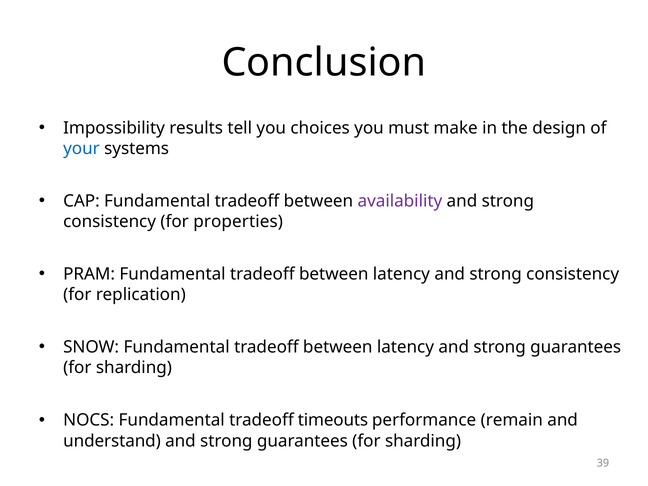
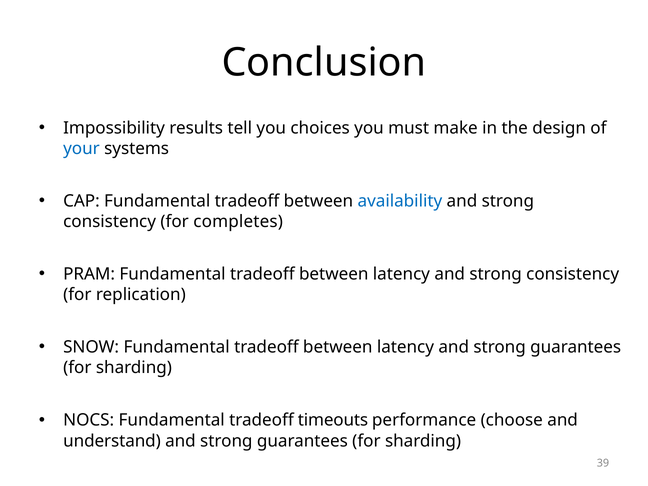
availability colour: purple -> blue
properties: properties -> completes
remain: remain -> choose
